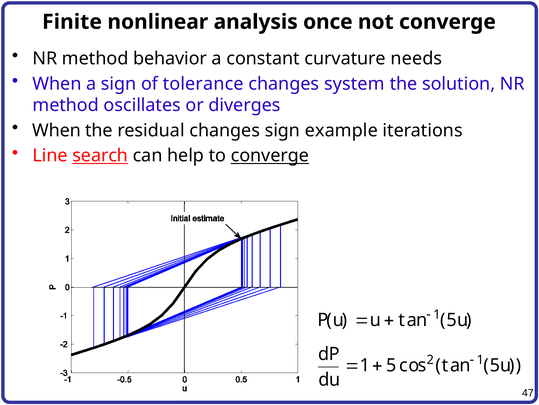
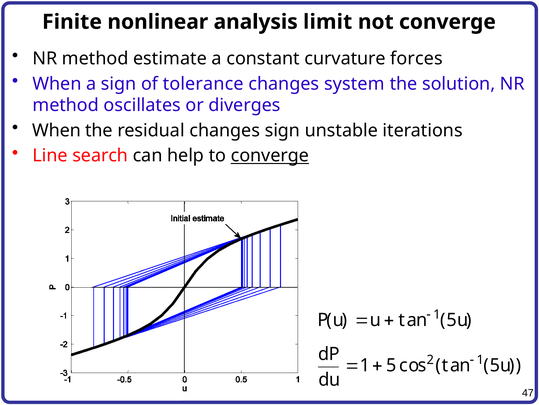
once: once -> limit
behavior: behavior -> estimate
needs: needs -> forces
example: example -> unstable
search underline: present -> none
